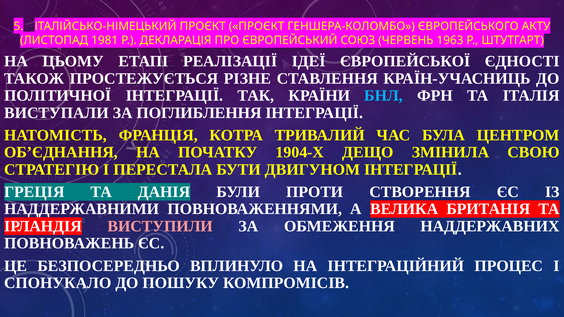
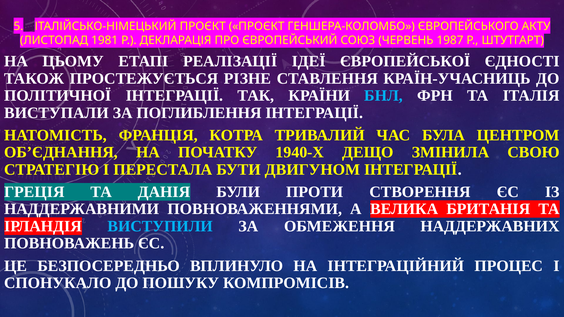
1963: 1963 -> 1987
1904-Х: 1904-Х -> 1940-Х
ВИСТУПИЛИ colour: pink -> light blue
